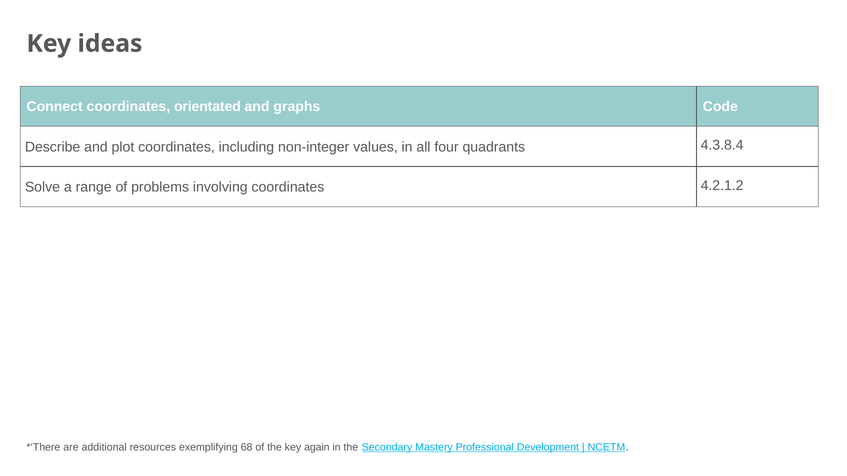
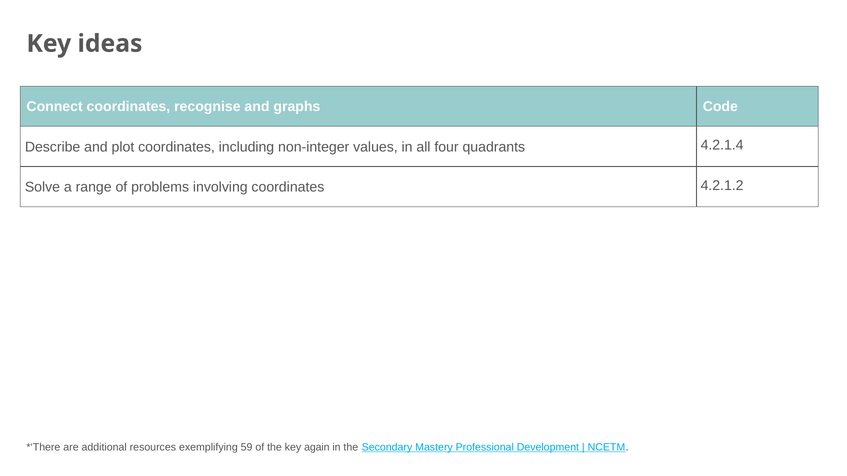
orientated: orientated -> recognise
4.3.8.4: 4.3.8.4 -> 4.2.1.4
68: 68 -> 59
